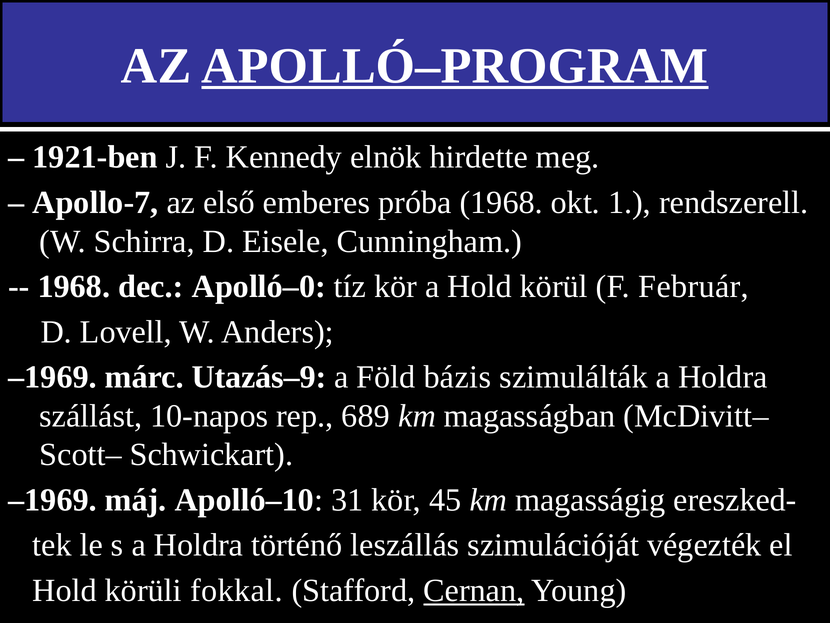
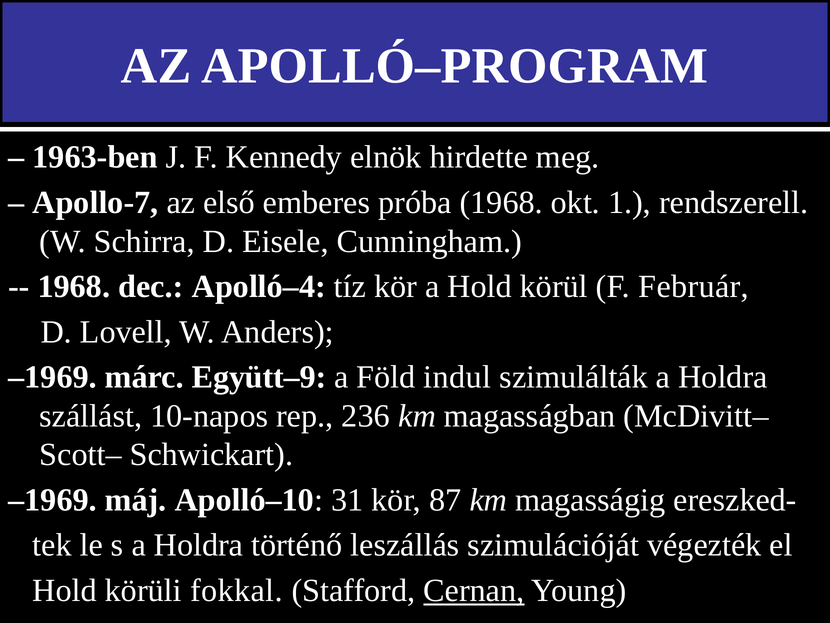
APOLLÓ–PROGRAM underline: present -> none
1921-ben: 1921-ben -> 1963-ben
Apolló–0: Apolló–0 -> Apolló–4
Utazás–9: Utazás–9 -> Együtt–9
bázis: bázis -> indul
689: 689 -> 236
45: 45 -> 87
